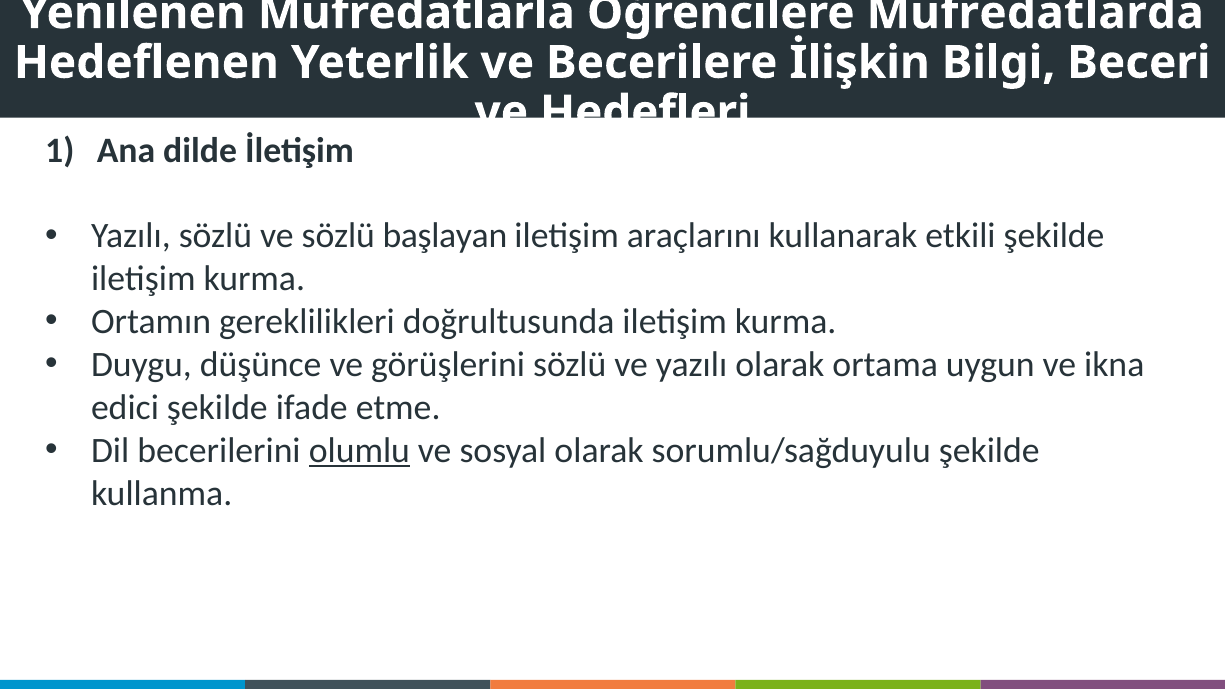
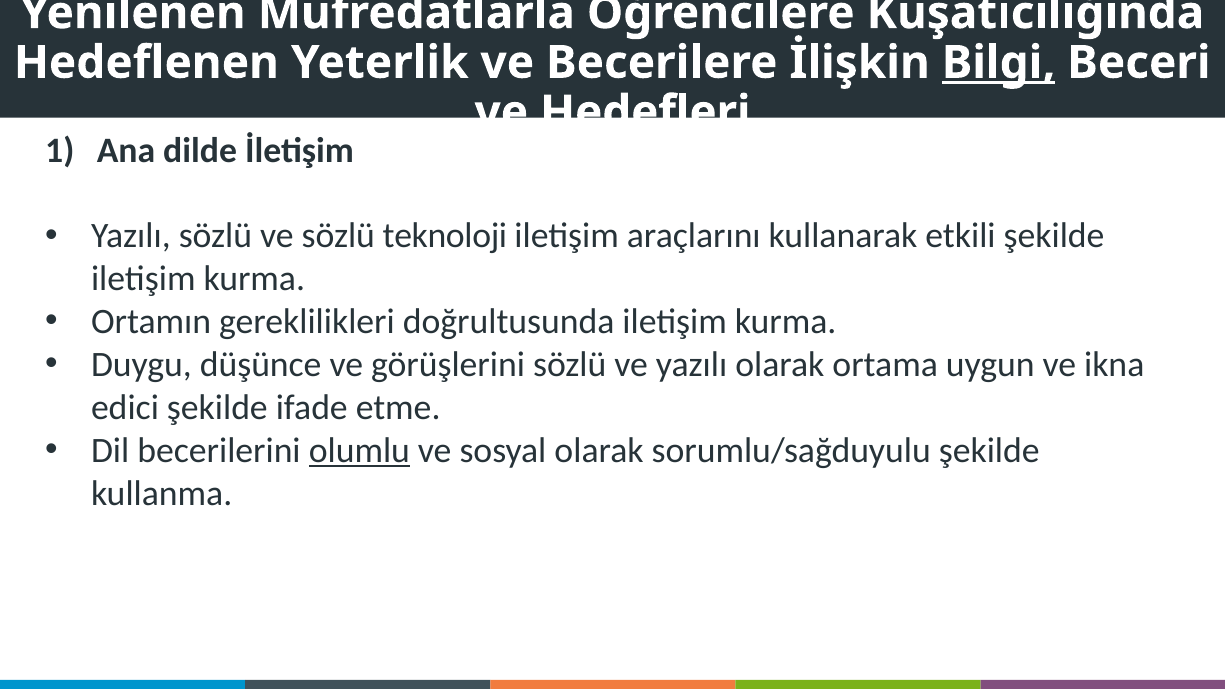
Müfredatlarda: Müfredatlarda -> Kuşatıcılığında
Bilgi underline: none -> present
başlayan: başlayan -> teknoloji
